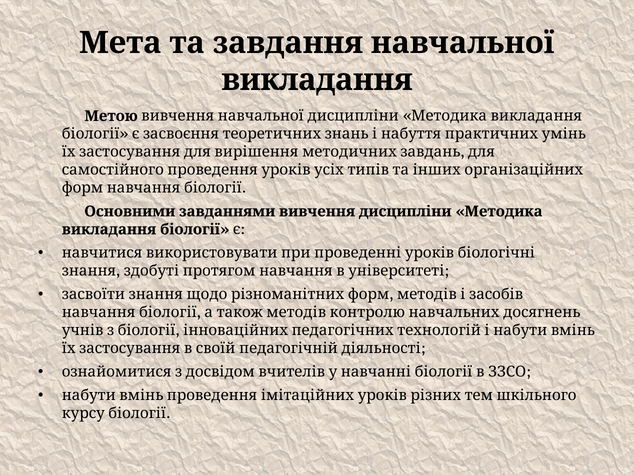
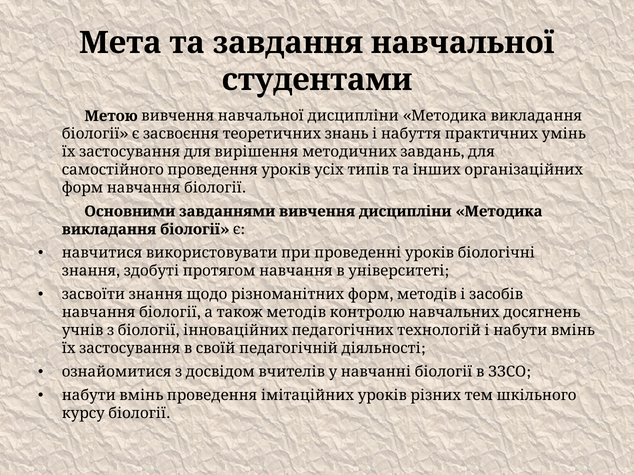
викладання at (317, 80): викладання -> студентами
